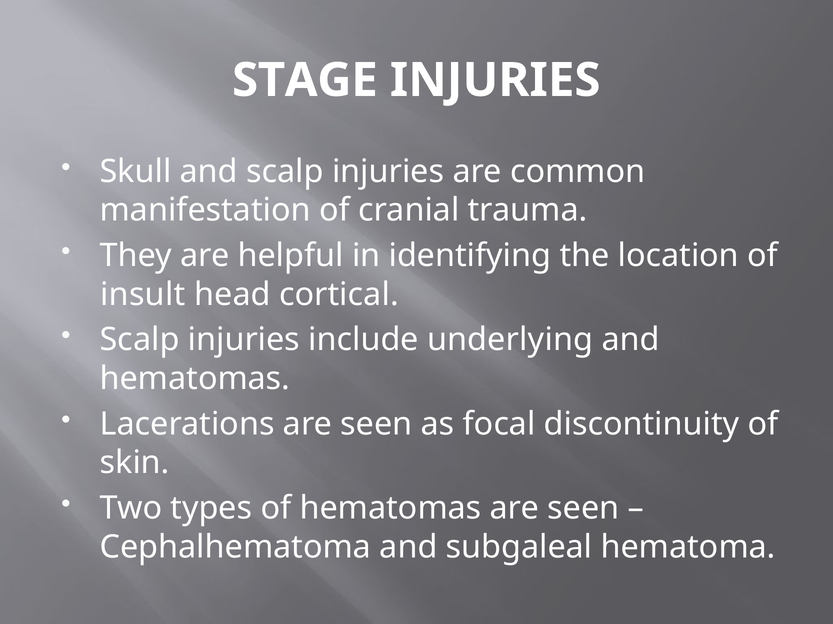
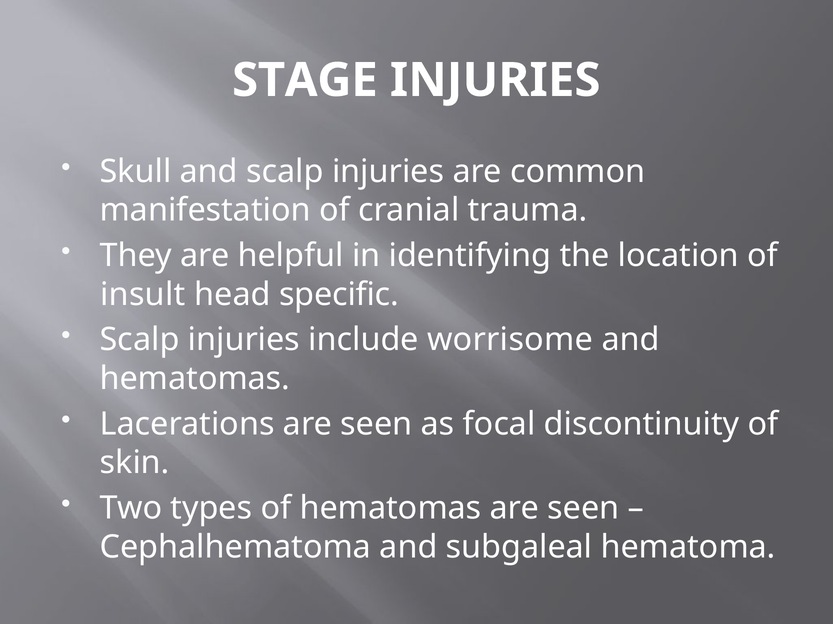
cortical: cortical -> specific
underlying: underlying -> worrisome
